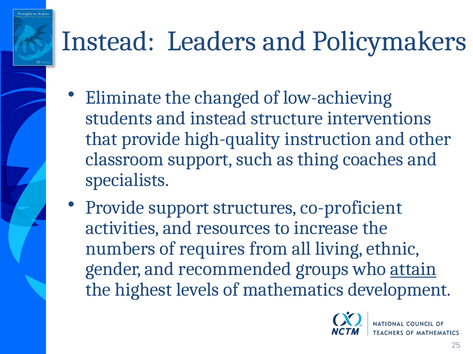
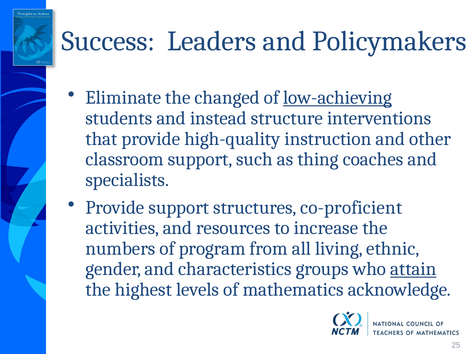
Instead at (108, 41): Instead -> Success
low-achieving underline: none -> present
requires: requires -> program
recommended: recommended -> characteristics
development: development -> acknowledge
